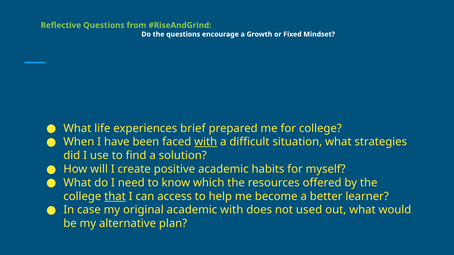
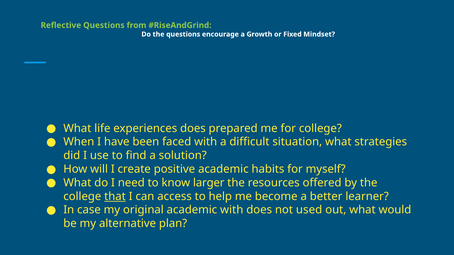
experiences brief: brief -> does
with at (206, 142) underline: present -> none
which: which -> larger
